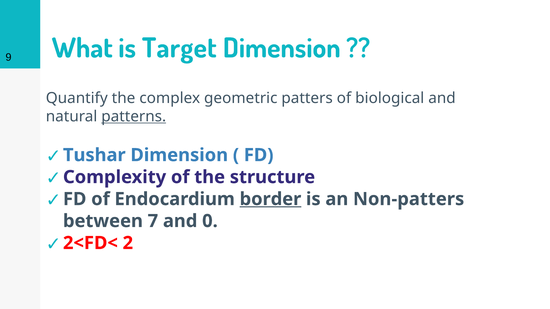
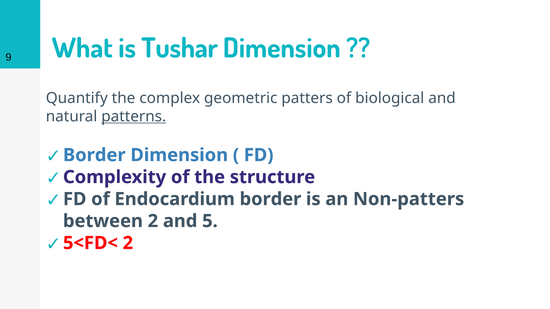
Target: Target -> Tushar
Tushar at (94, 155): Tushar -> Border
border at (270, 199) underline: present -> none
between 7: 7 -> 2
0: 0 -> 5
2<FD<: 2<FD< -> 5<FD<
